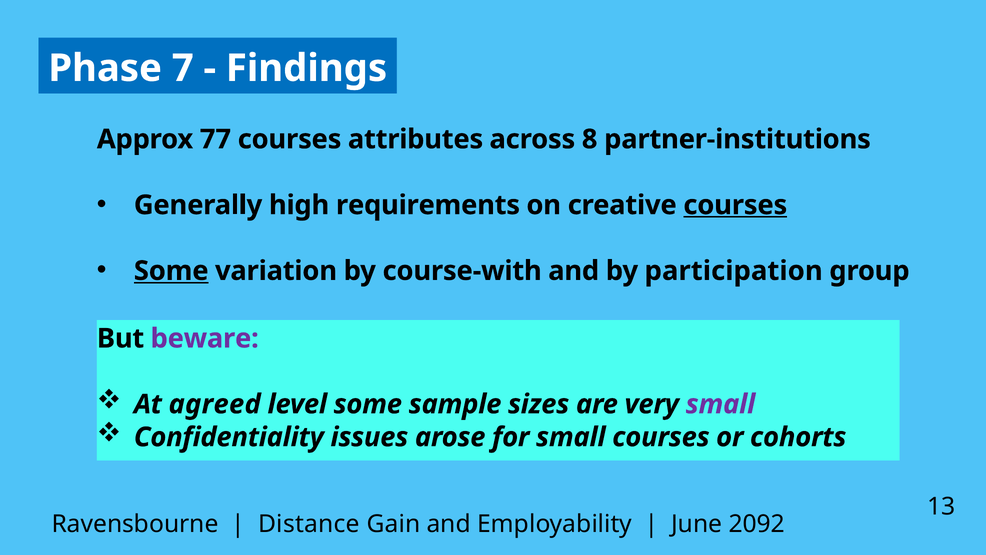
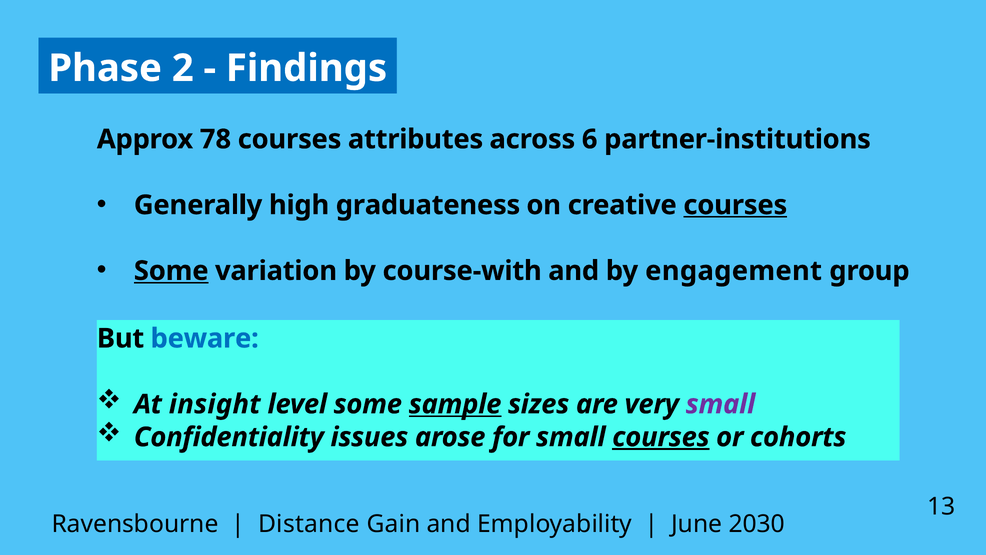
7: 7 -> 2
77: 77 -> 78
8: 8 -> 6
requirements: requirements -> graduateness
participation: participation -> engagement
beware colour: purple -> blue
agreed: agreed -> insight
sample underline: none -> present
courses at (661, 437) underline: none -> present
2092: 2092 -> 2030
